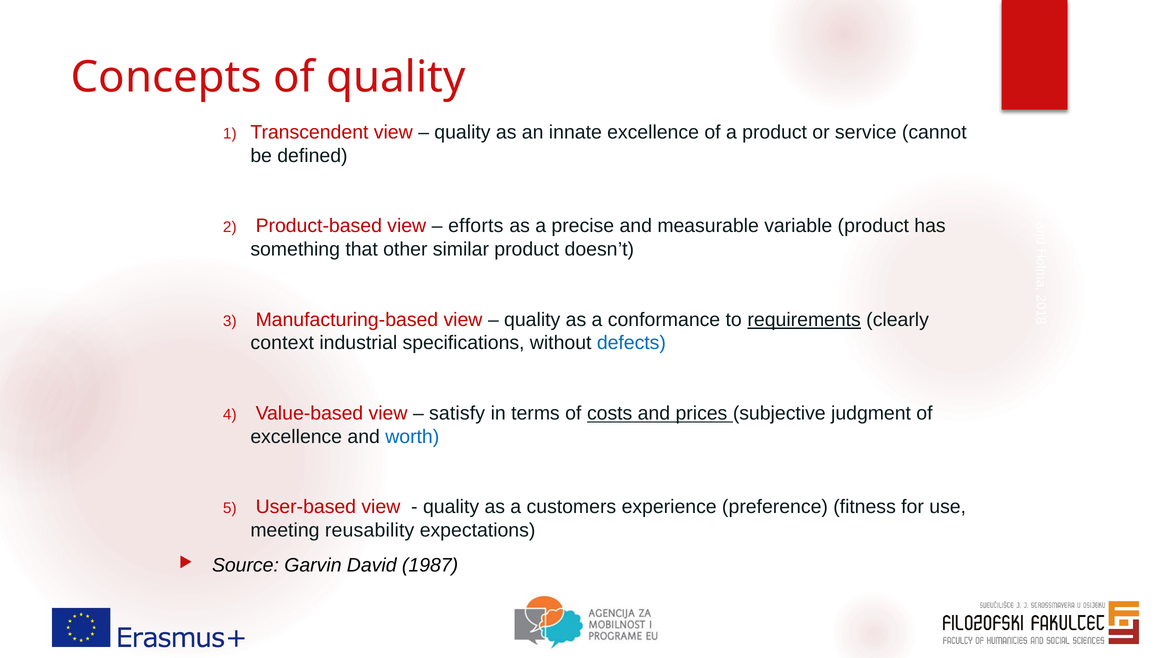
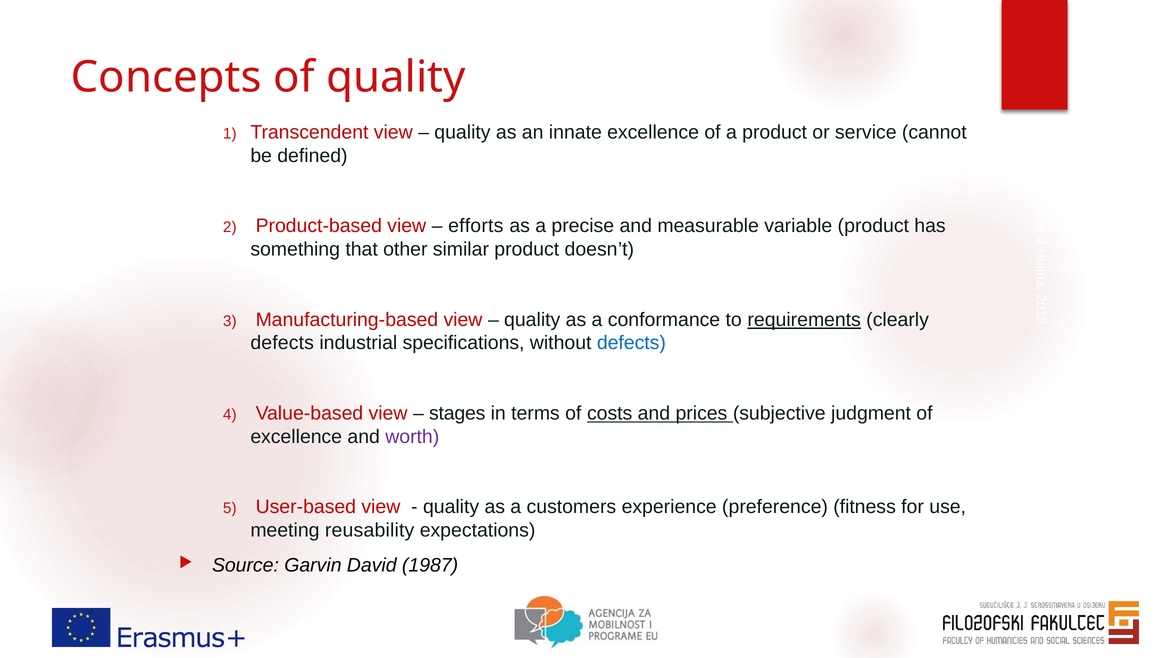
context at (282, 343): context -> defects
satisfy: satisfy -> stages
worth colour: blue -> purple
